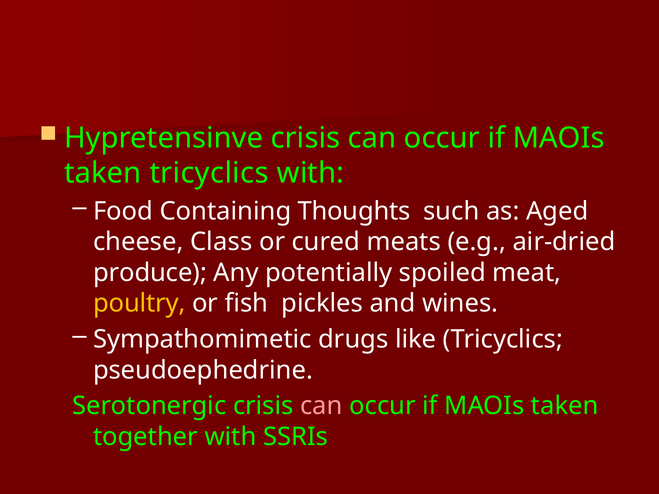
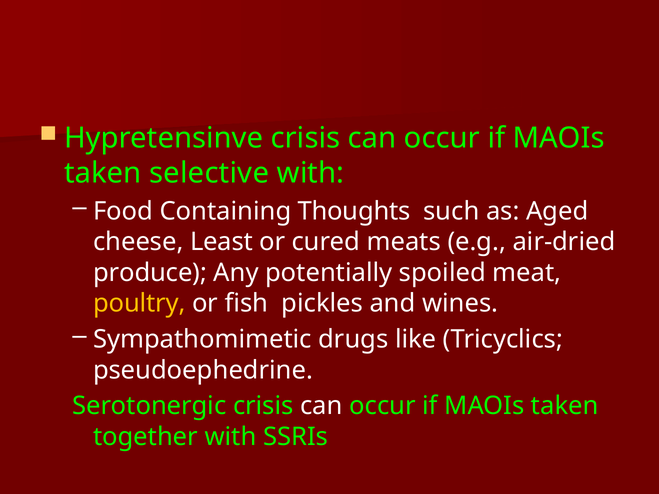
taken tricyclics: tricyclics -> selective
Class: Class -> Least
can at (321, 406) colour: pink -> white
